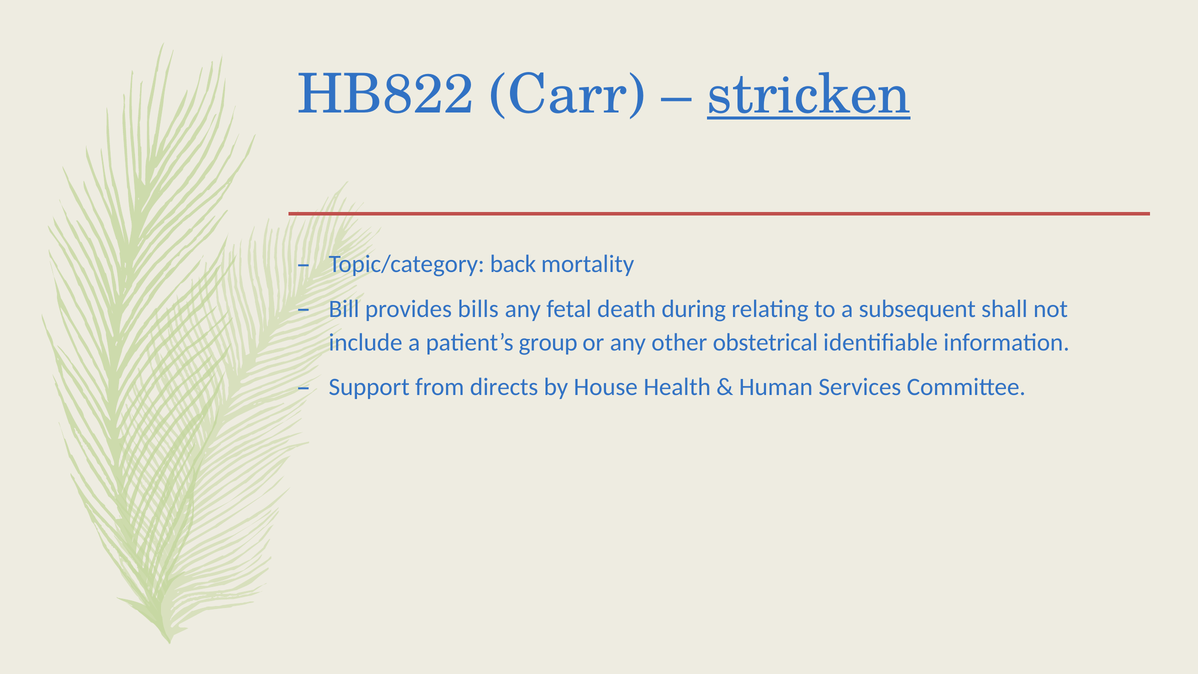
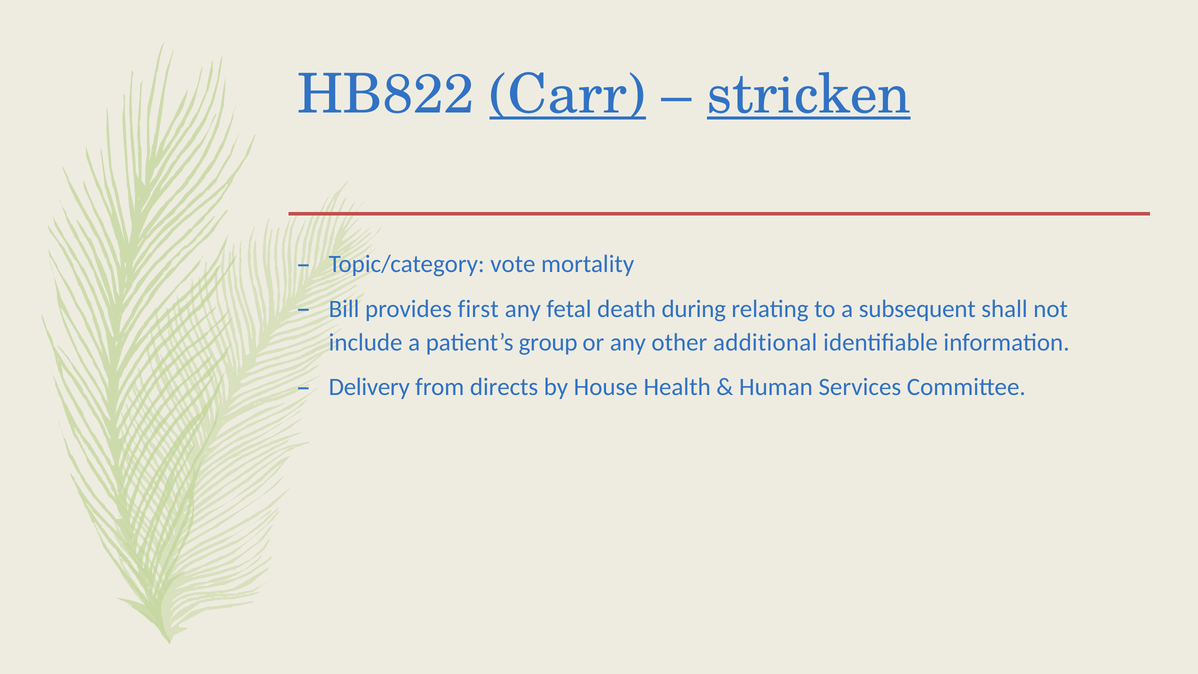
Carr underline: none -> present
back: back -> vote
bills: bills -> first
obstetrical: obstetrical -> additional
Support: Support -> Delivery
